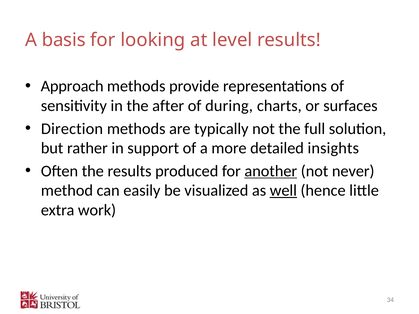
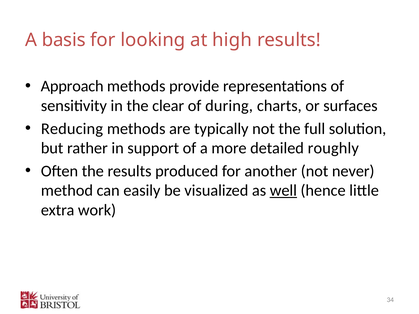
level: level -> high
after: after -> clear
Direction: Direction -> Reducing
insights: insights -> roughly
another underline: present -> none
